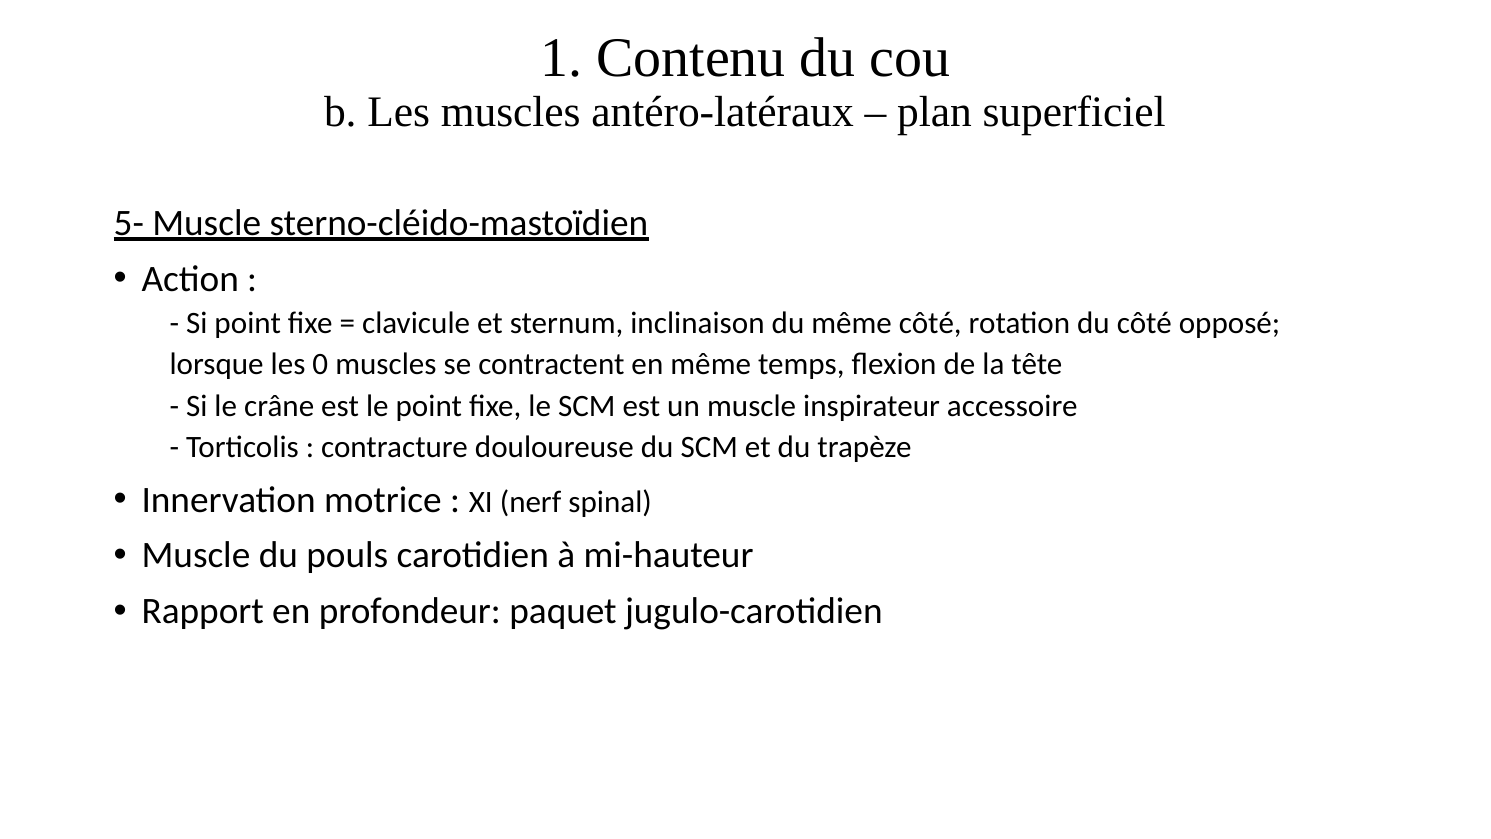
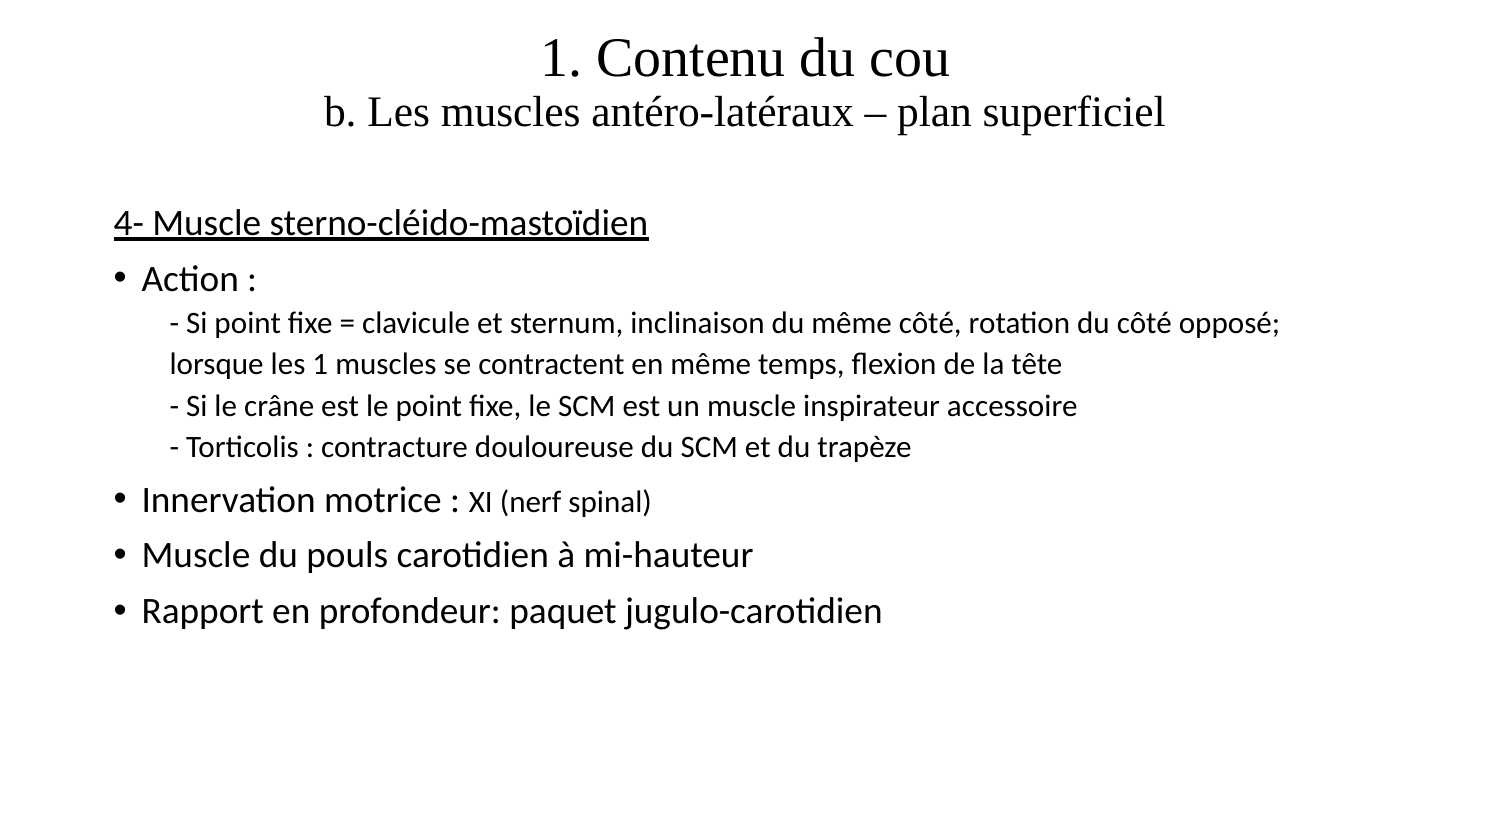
5-: 5- -> 4-
les 0: 0 -> 1
